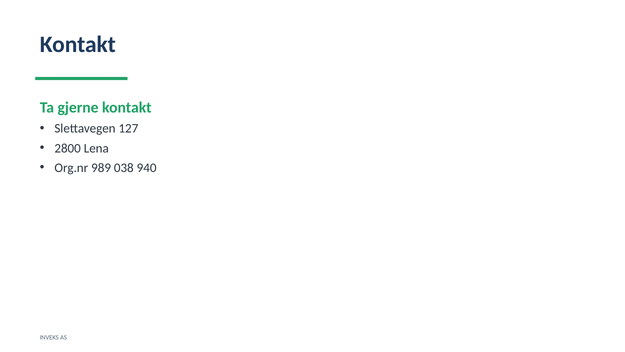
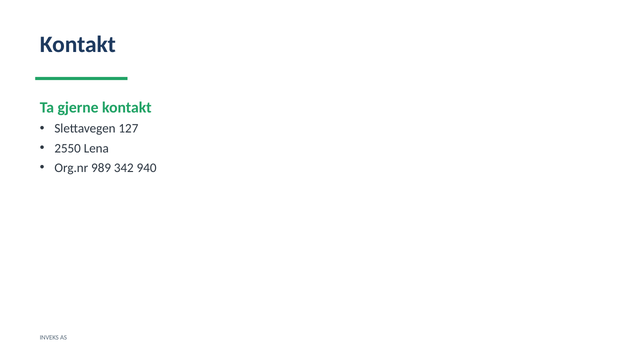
2800: 2800 -> 2550
038: 038 -> 342
